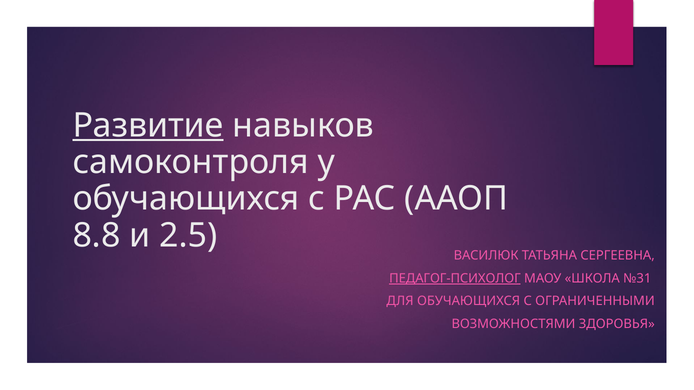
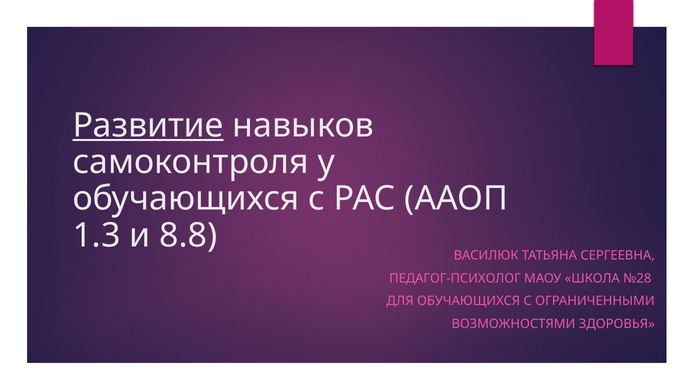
8.8: 8.8 -> 1.3
2.5: 2.5 -> 8.8
ПЕДАГОГ-ПСИХОЛОГ underline: present -> none
№31: №31 -> №28
